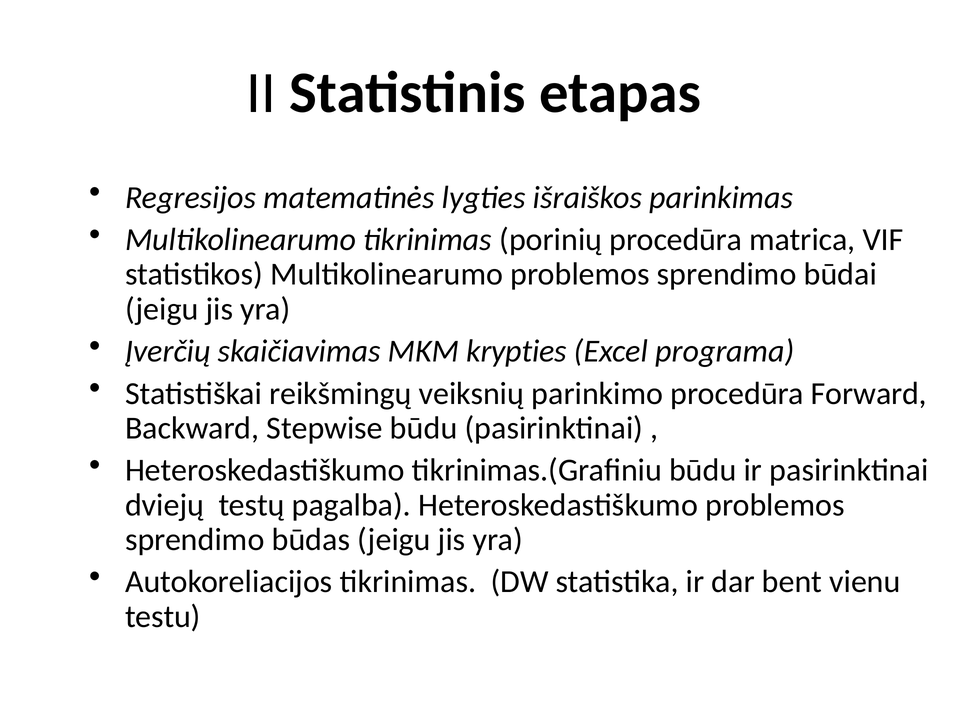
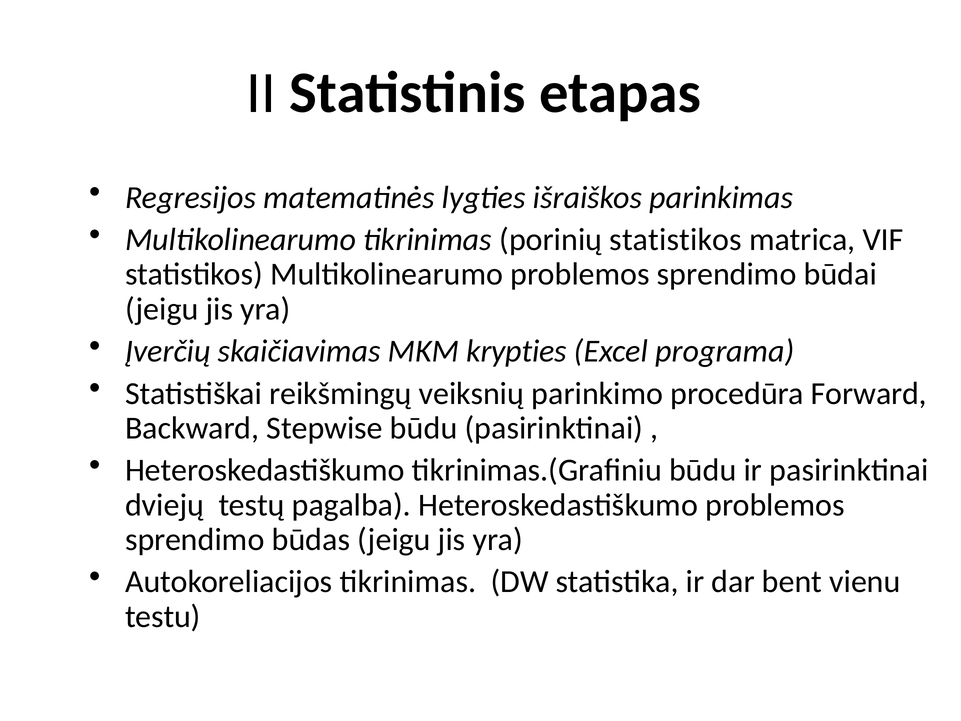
porinių procedūra: procedūra -> statistikos
